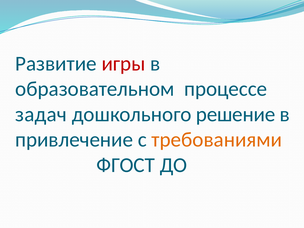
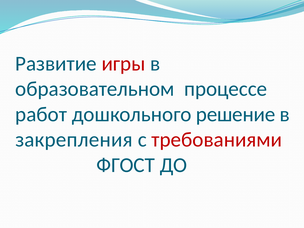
задач: задач -> работ
привлечение: привлечение -> закрепления
требованиями colour: orange -> red
